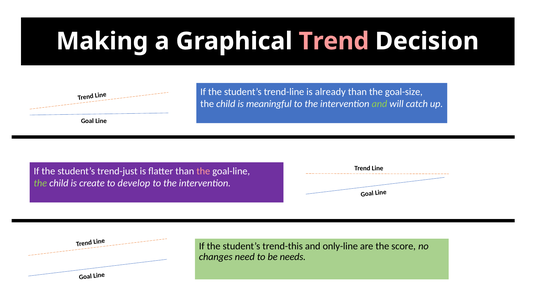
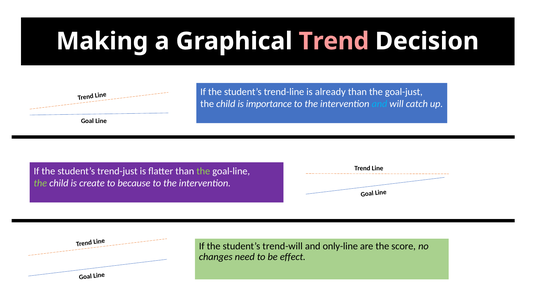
goal-size: goal-size -> goal-just
meaningful: meaningful -> importance
and at (379, 104) colour: light green -> light blue
the at (203, 171) colour: pink -> light green
develop: develop -> because
trend-this: trend-this -> trend-will
needs: needs -> effect
